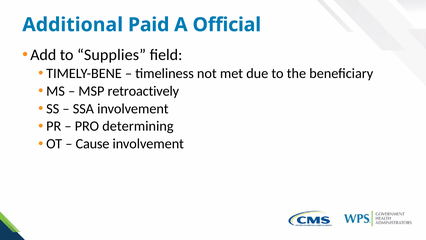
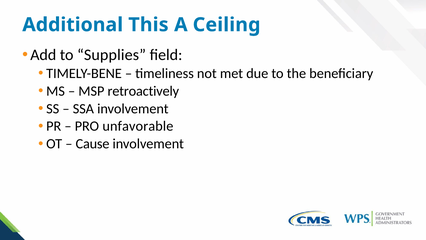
Paid: Paid -> This
Official: Official -> Ceiling
determining: determining -> unfavorable
